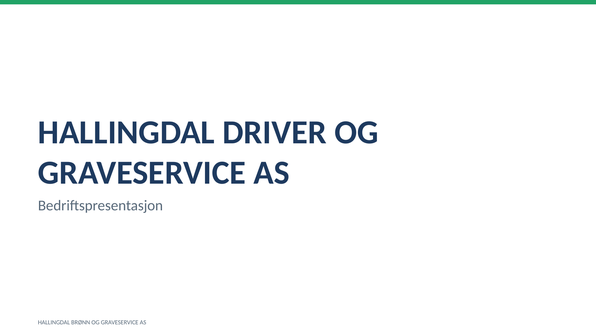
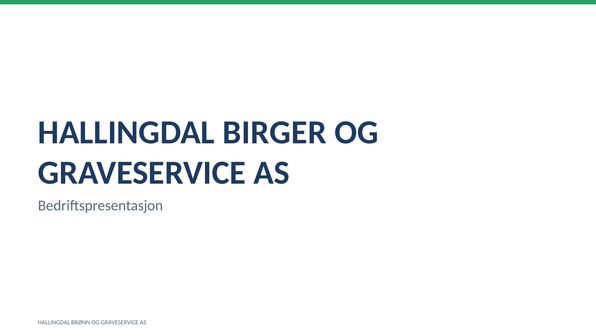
DRIVER: DRIVER -> BIRGER
